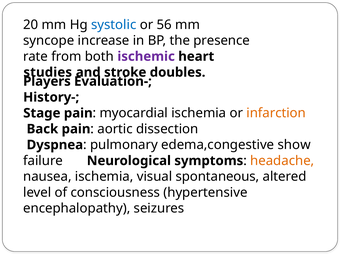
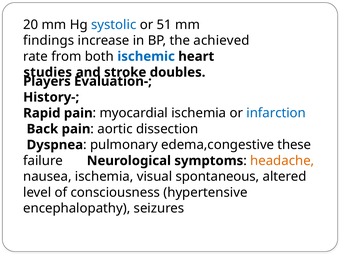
56: 56 -> 51
syncope: syncope -> findings
presence: presence -> achieved
ischemic colour: purple -> blue
Stage: Stage -> Rapid
infarction colour: orange -> blue
show: show -> these
